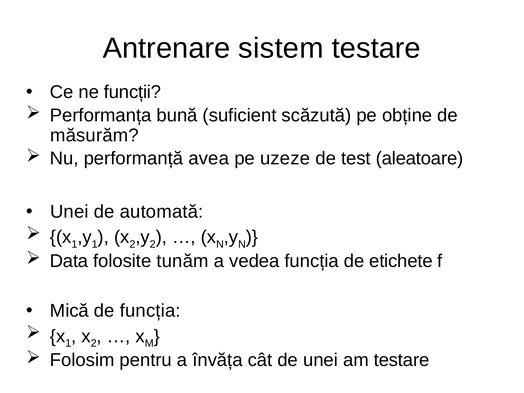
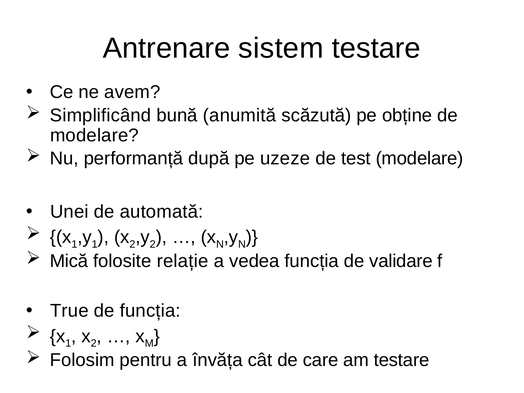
funcții: funcții -> avem
Performanța: Performanța -> Simplificând
suficient: suficient -> anumită
măsurăm at (94, 135): măsurăm -> modelare
avea: avea -> după
test aleatoare: aleatoare -> modelare
Data: Data -> Mică
tunăm: tunăm -> relație
etichete: etichete -> validare
Mică: Mică -> True
de unei: unei -> care
